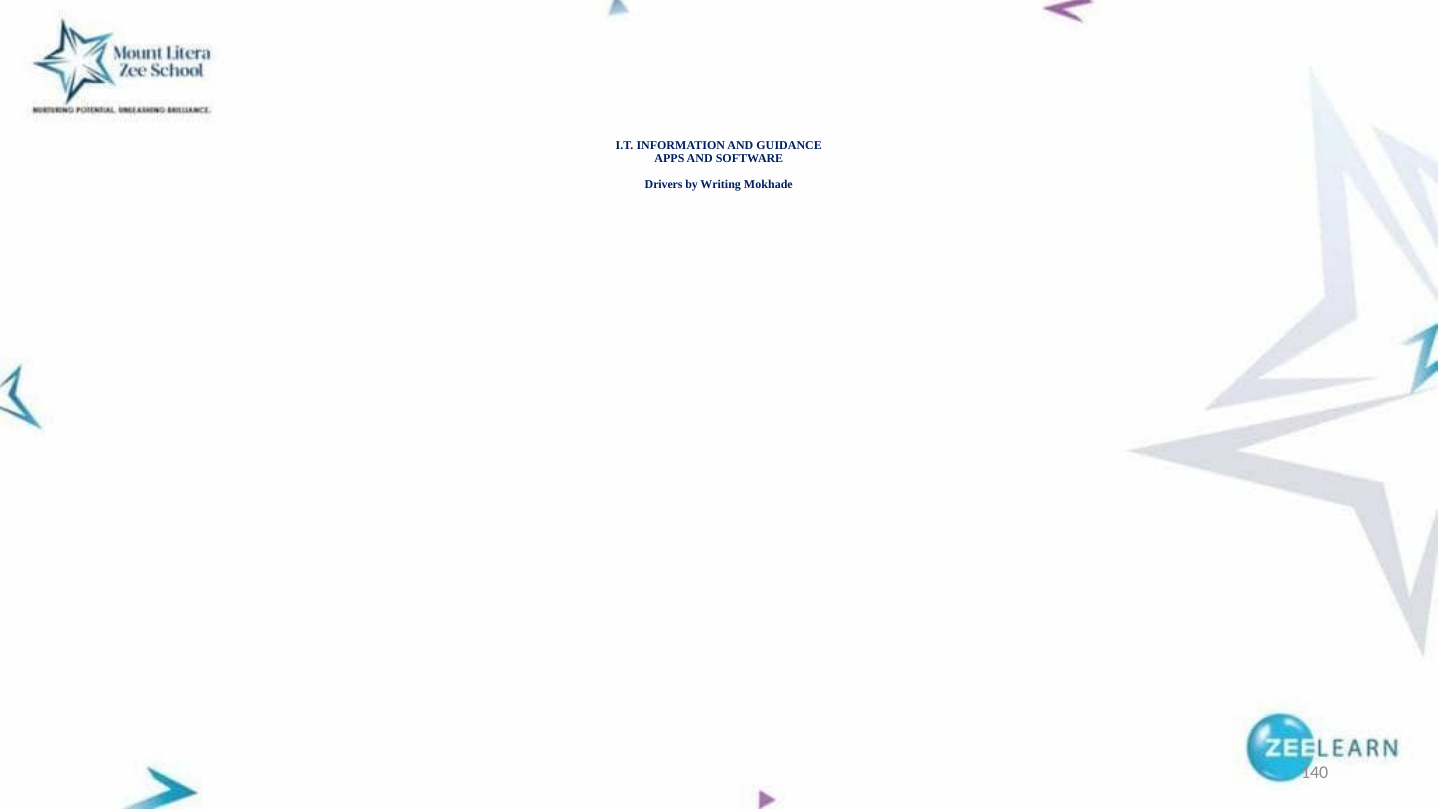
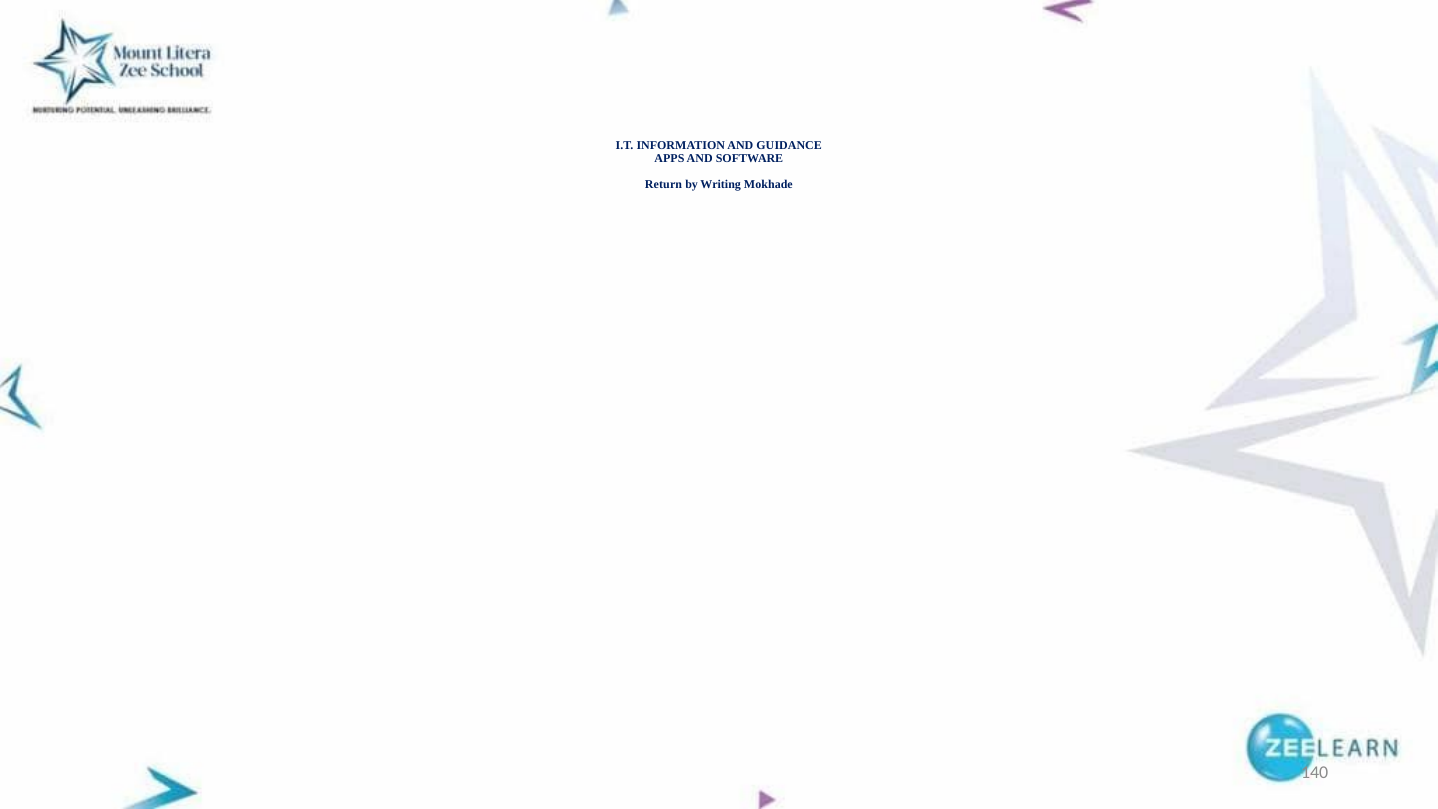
Drivers: Drivers -> Return
